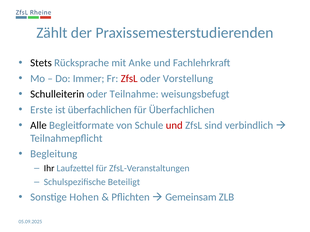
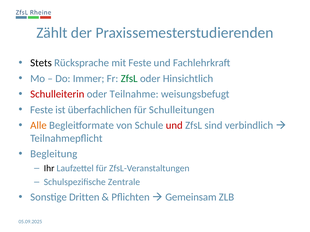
mit Anke: Anke -> Feste
ZfsL at (129, 79) colour: red -> green
Vorstellung: Vorstellung -> Hinsichtlich
Schulleiterin colour: black -> red
Erste at (41, 110): Erste -> Feste
für Überfachlichen: Überfachlichen -> Schulleitungen
Alle colour: black -> orange
Beteiligt: Beteiligt -> Zentrale
Hohen: Hohen -> Dritten
